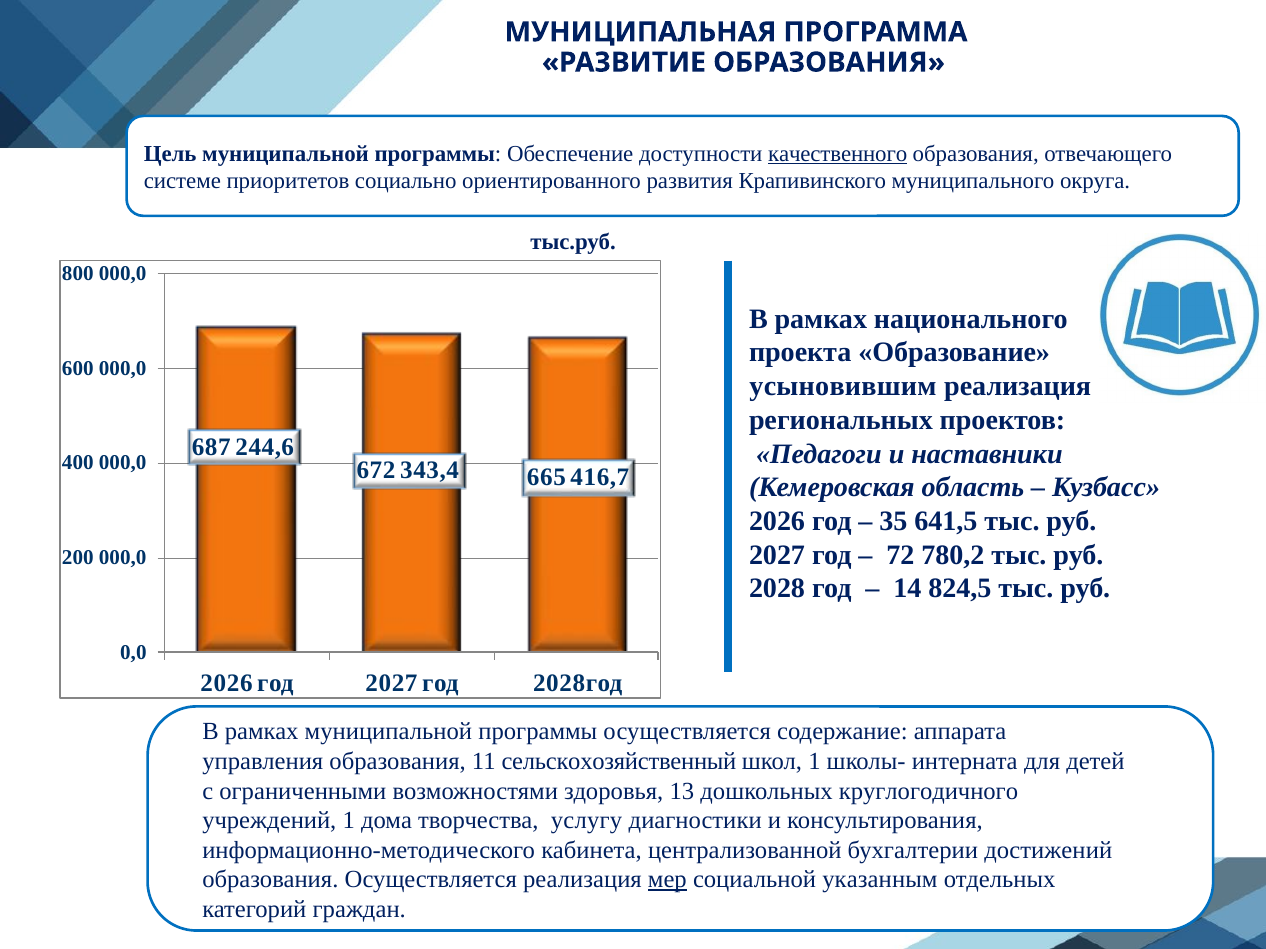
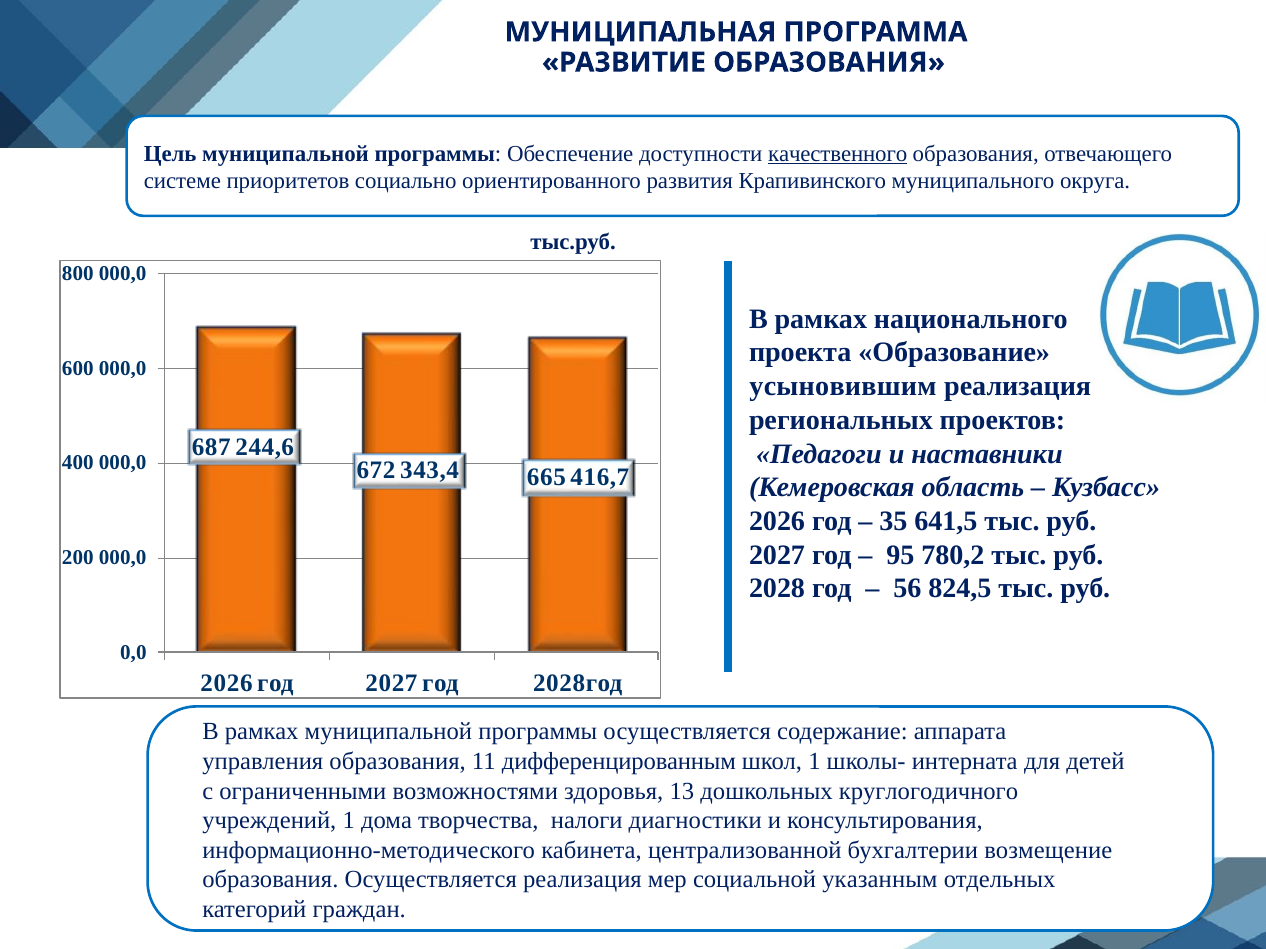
72: 72 -> 95
14: 14 -> 56
сельскохозяйственный: сельскохозяйственный -> дифференцированным
услугу: услугу -> налоги
достижений: достижений -> возмещение
мер underline: present -> none
